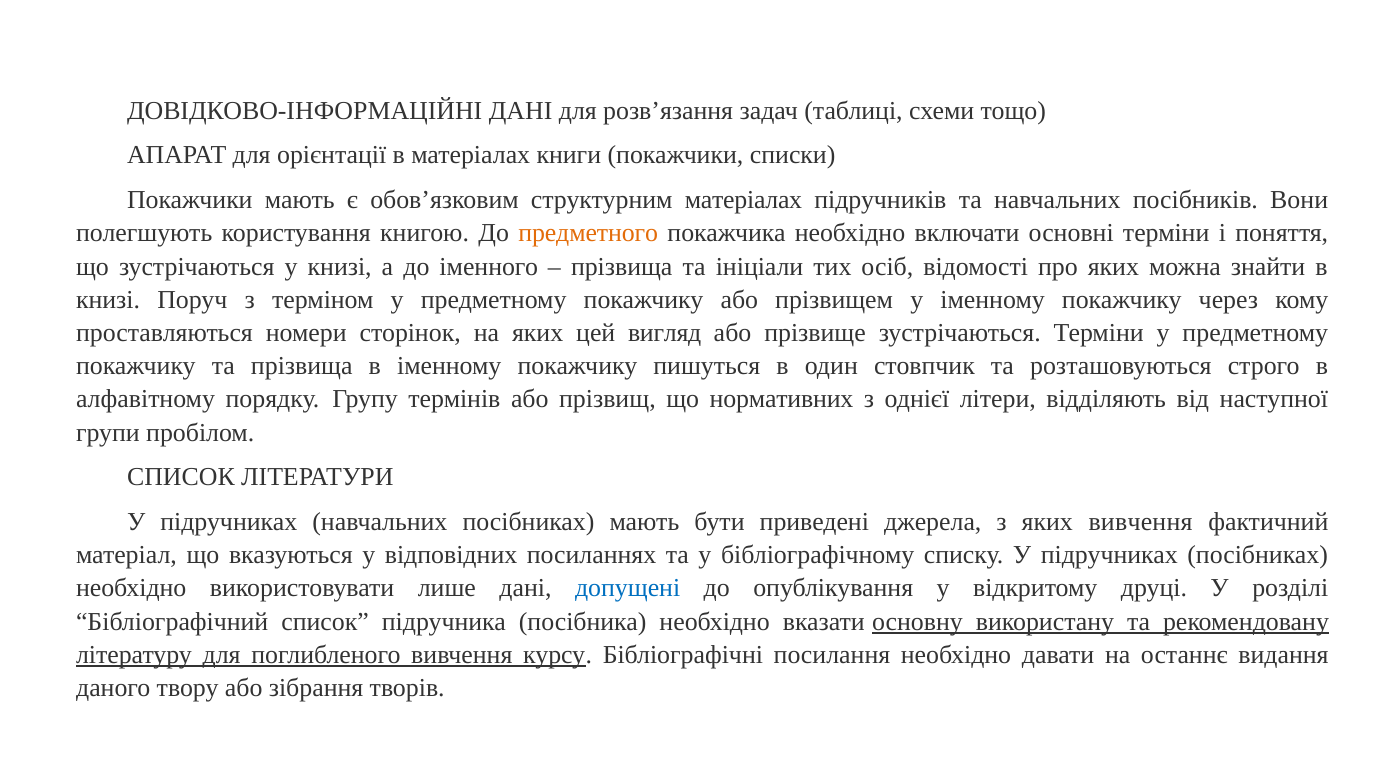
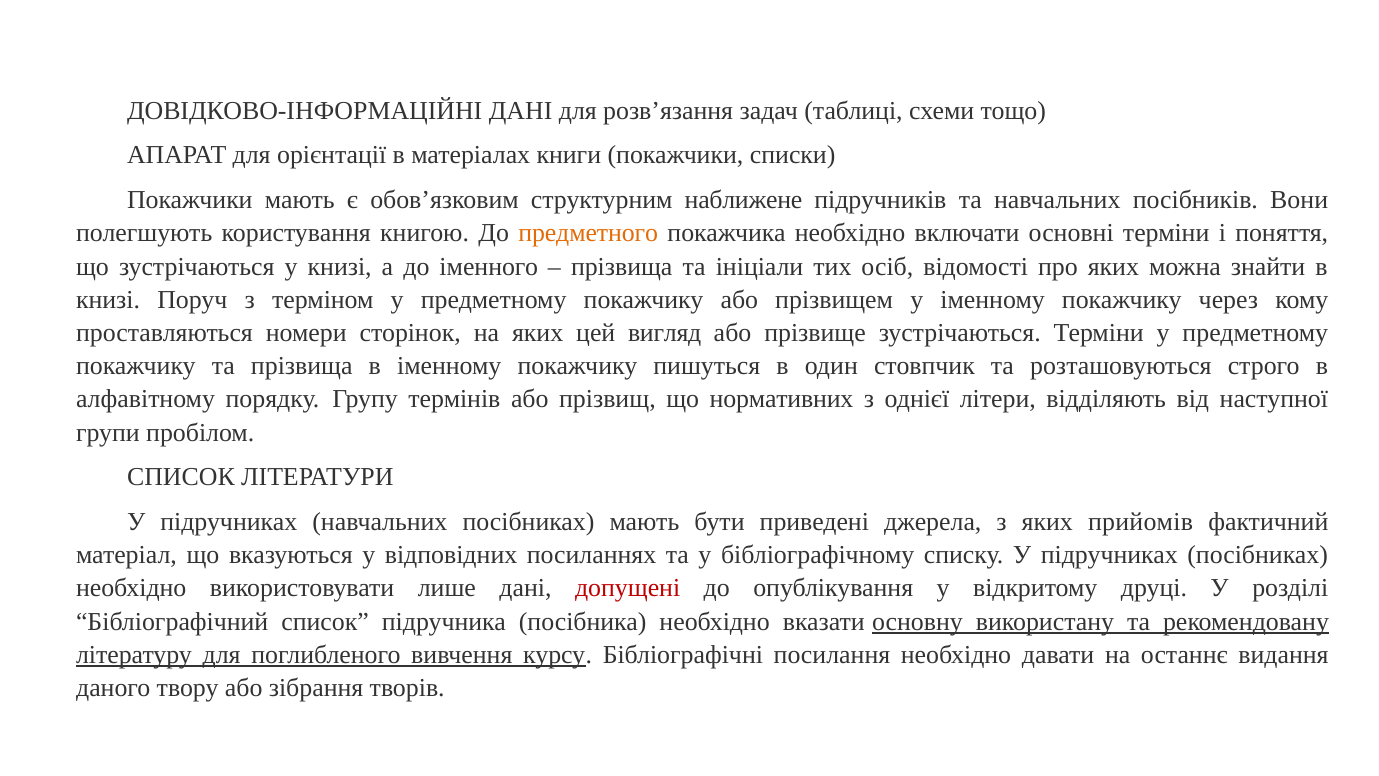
структурним матеріалах: матеріалах -> наближене
яких вивчення: вивчення -> прийомів
допущені colour: blue -> red
